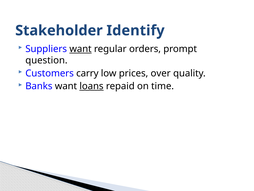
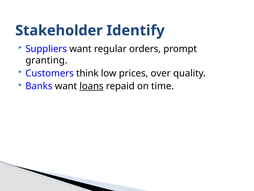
want at (81, 49) underline: present -> none
question: question -> granting
carry: carry -> think
